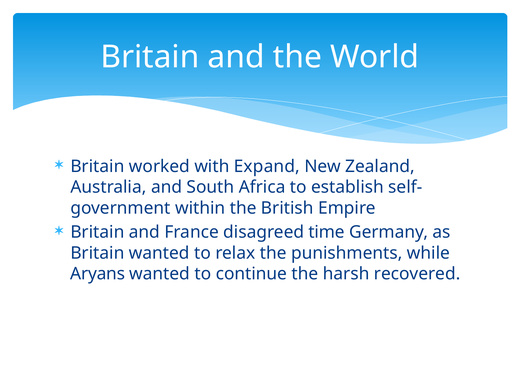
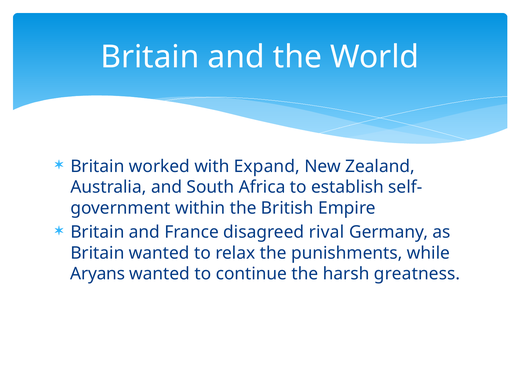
time: time -> rival
recovered: recovered -> greatness
